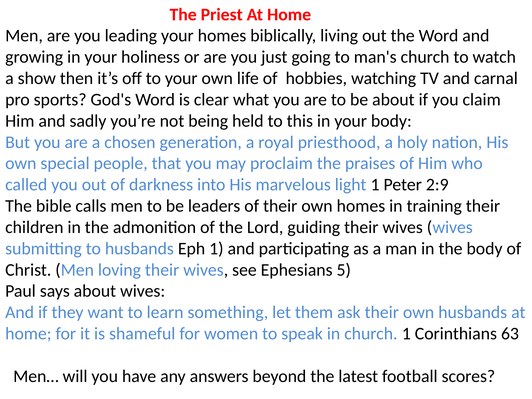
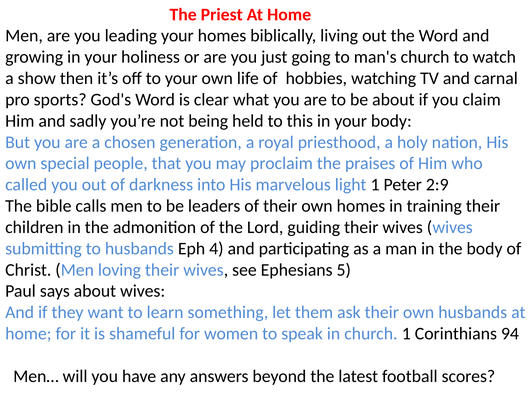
Eph 1: 1 -> 4
63: 63 -> 94
